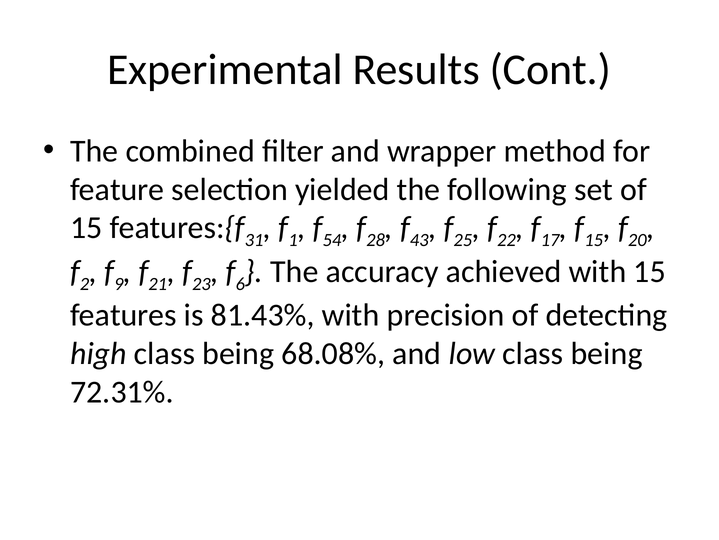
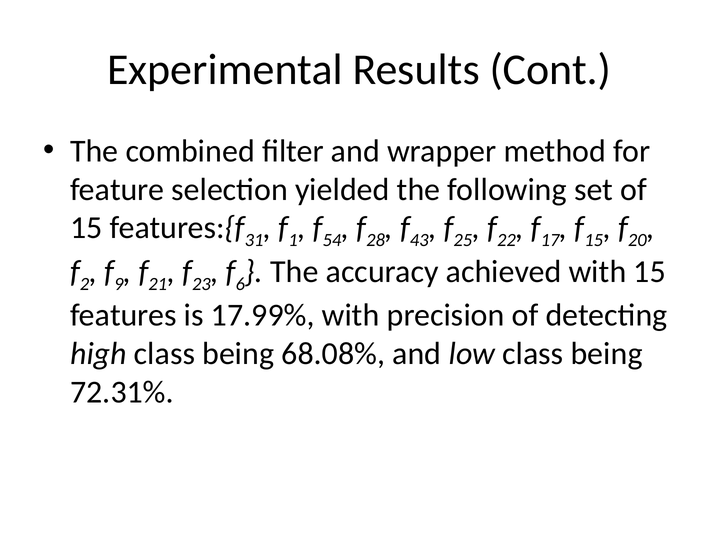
81.43%: 81.43% -> 17.99%
